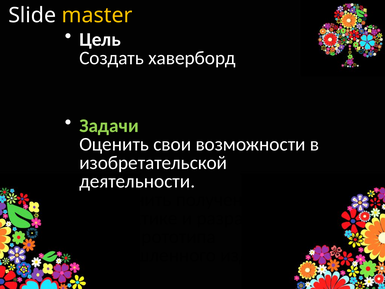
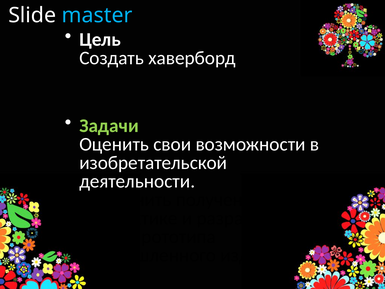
master colour: yellow -> light blue
